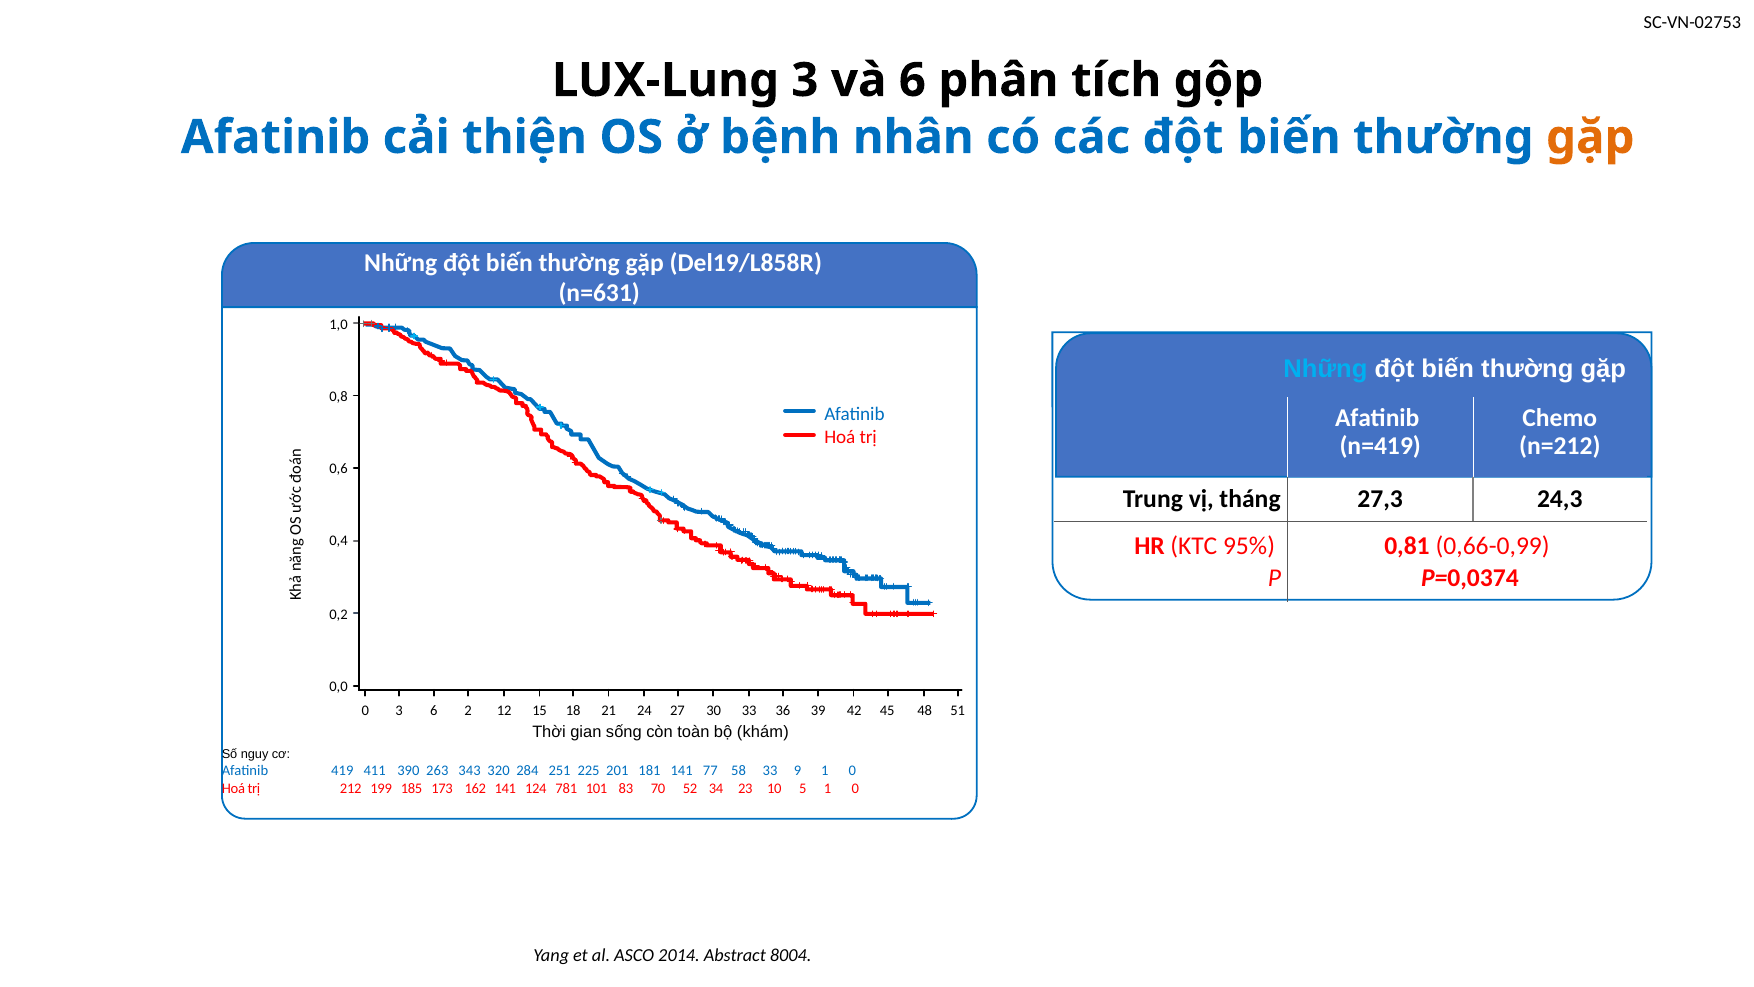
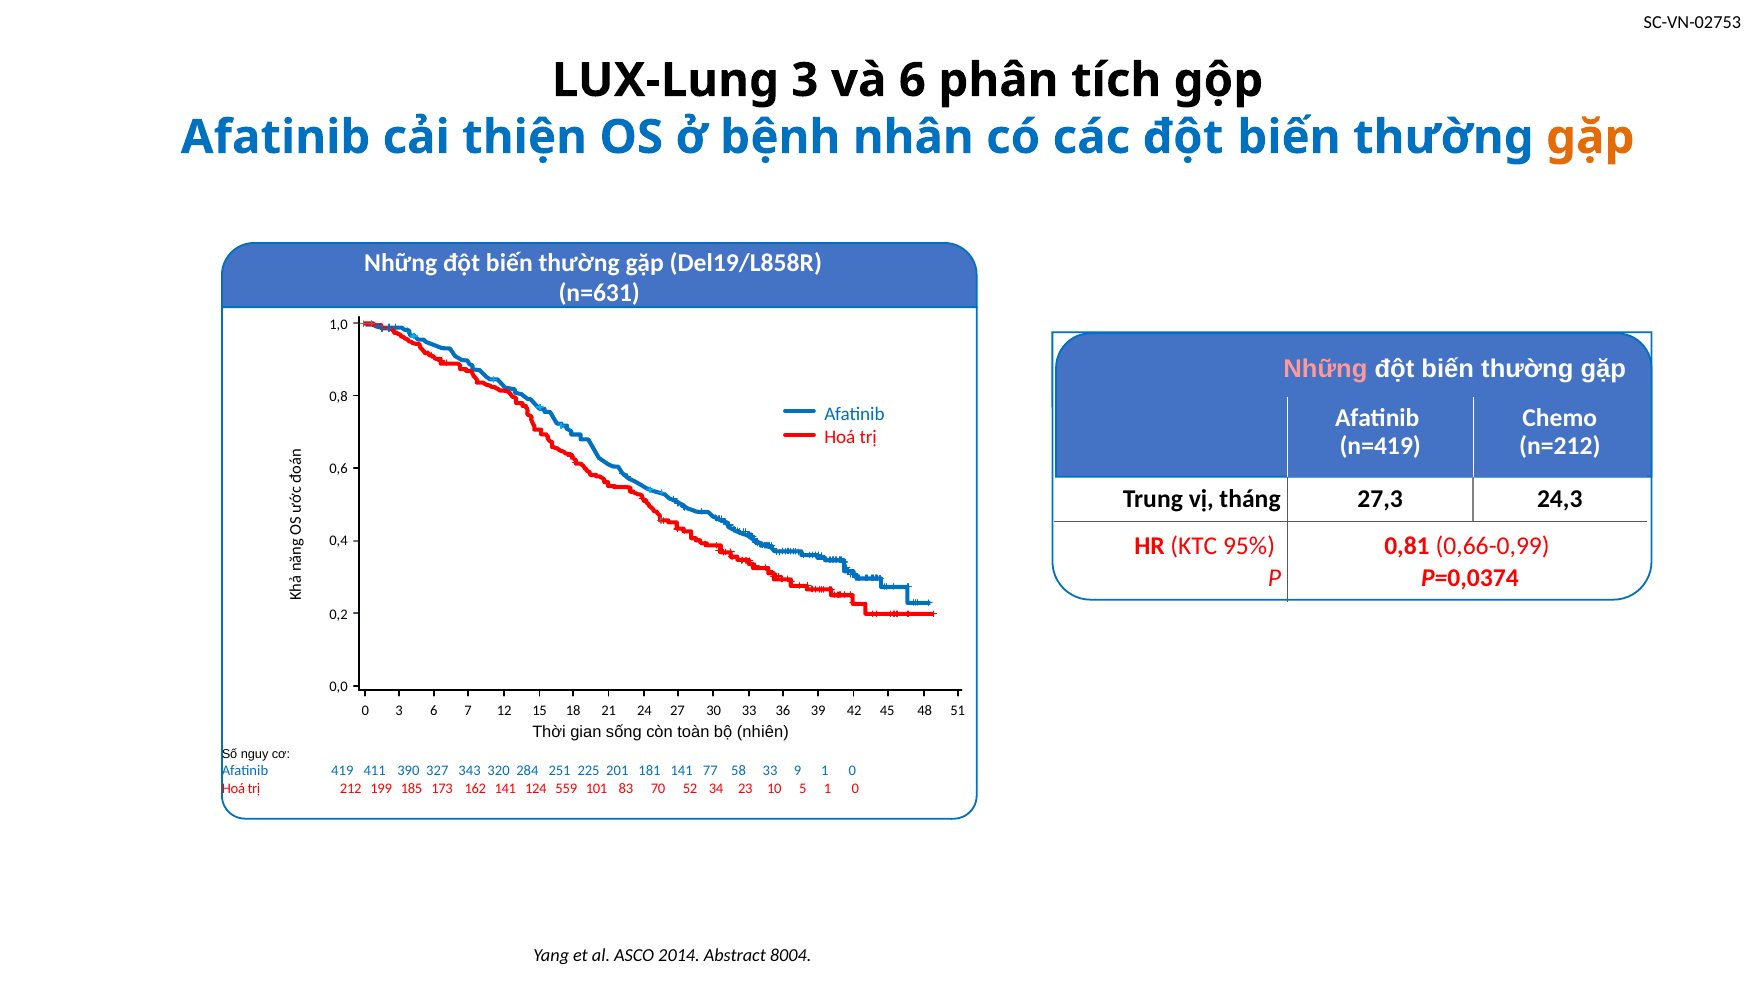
Những at (1325, 368) colour: light blue -> pink
2: 2 -> 7
khám: khám -> nhiên
263: 263 -> 327
781: 781 -> 559
